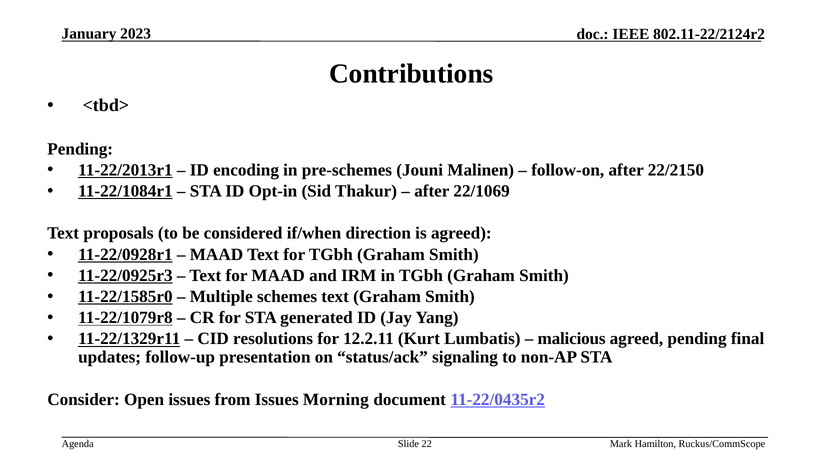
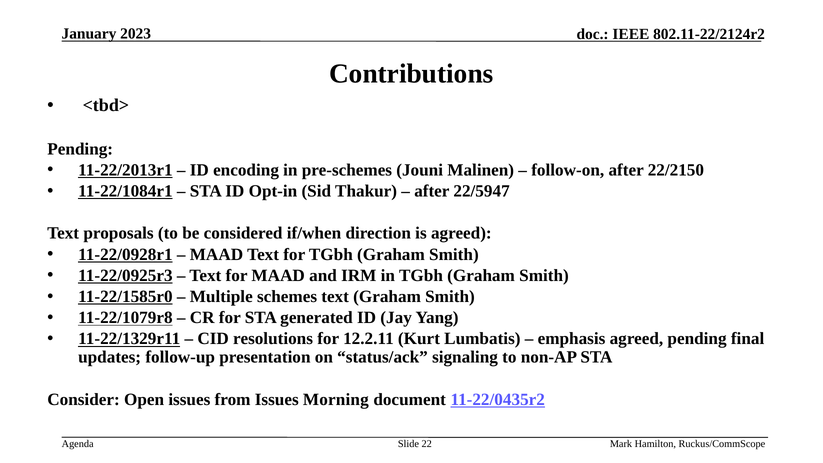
22/1069: 22/1069 -> 22/5947
malicious: malicious -> emphasis
